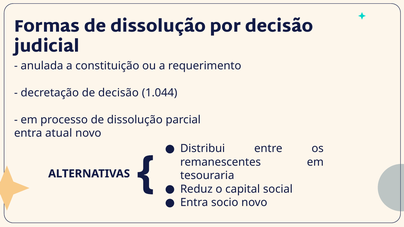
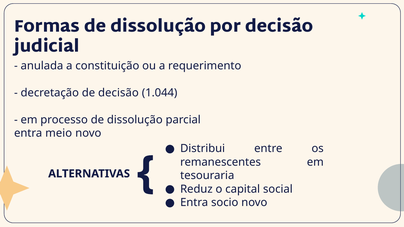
atual: atual -> meio
